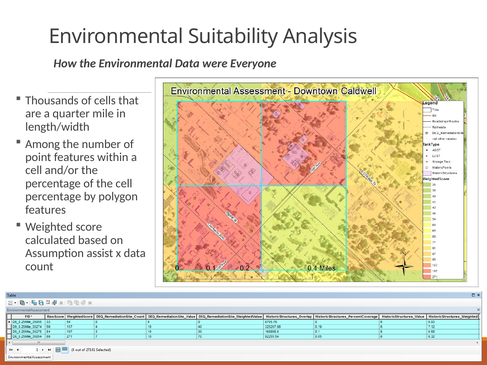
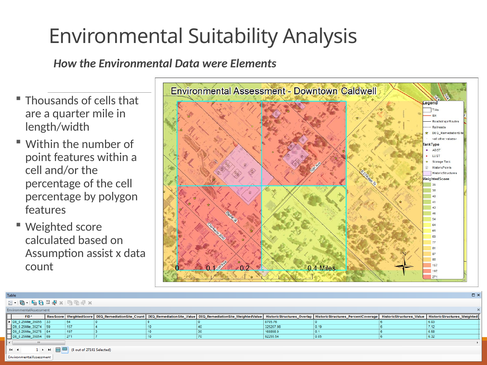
Everyone: Everyone -> Elements
Among at (43, 144): Among -> Within
